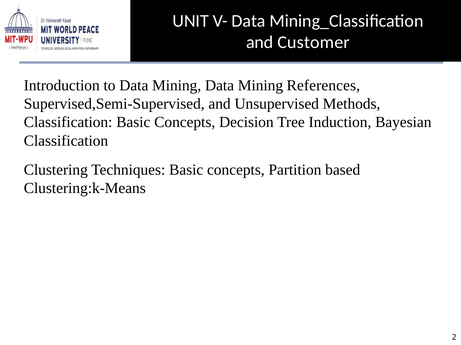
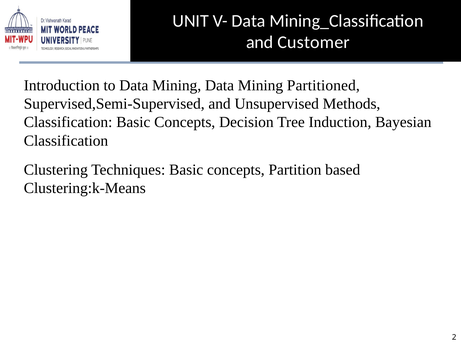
References: References -> Partitioned
